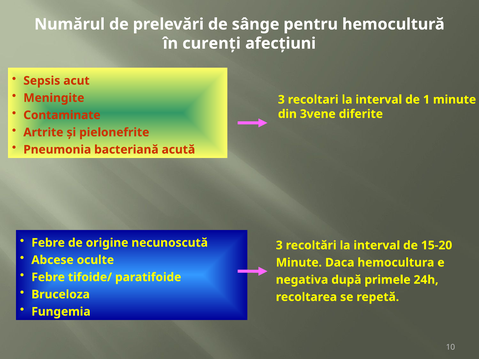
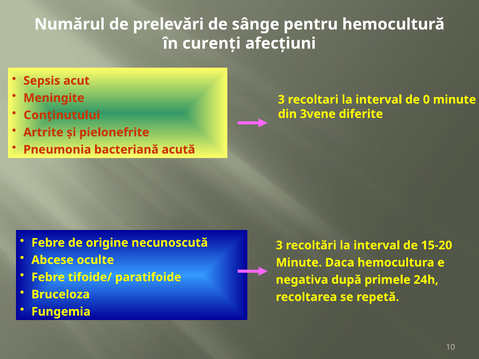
1: 1 -> 0
Contaminate: Contaminate -> Conţinutului
